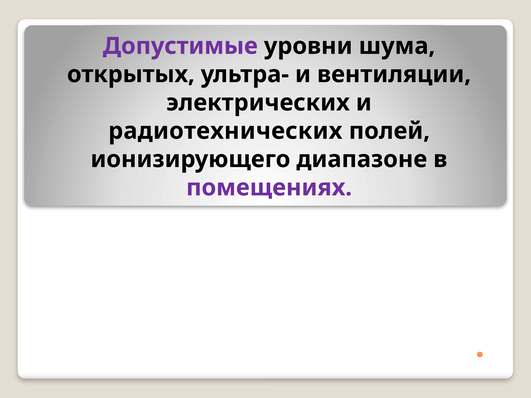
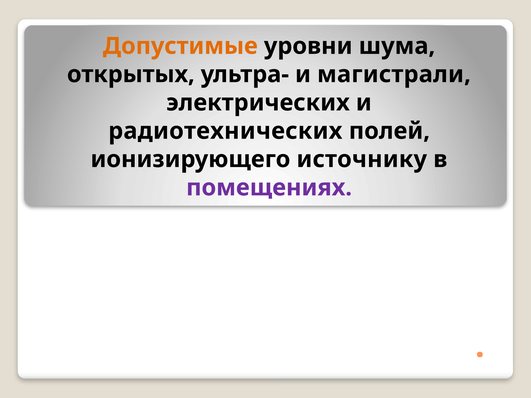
Допустимые colour: purple -> orange
вентиляции: вентиляции -> магистрали
диапазоне: диапазоне -> источнику
